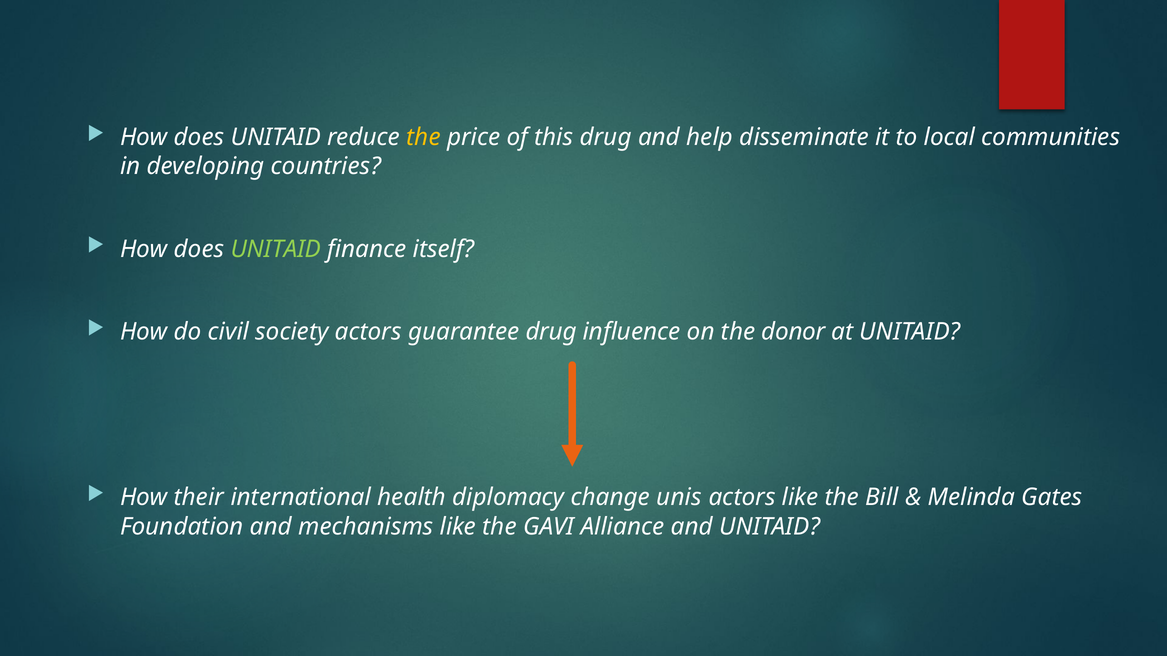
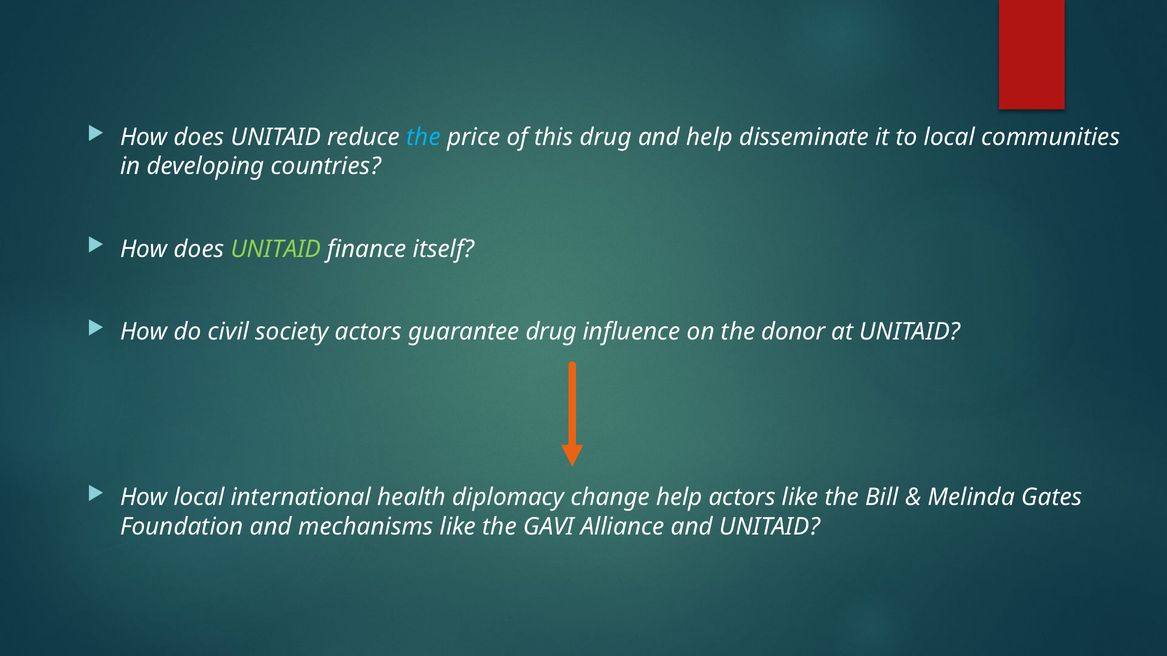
the at (424, 137) colour: yellow -> light blue
How their: their -> local
change unis: unis -> help
